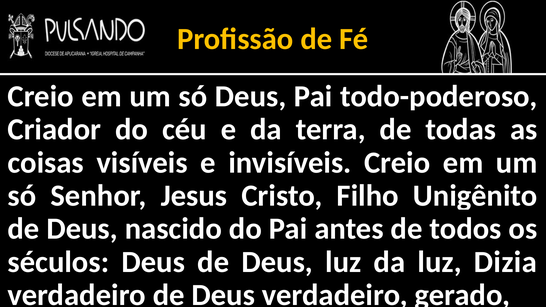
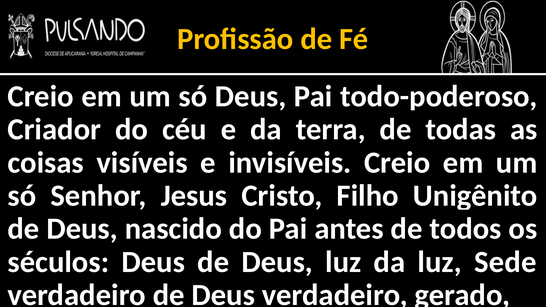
Dizia: Dizia -> Sede
